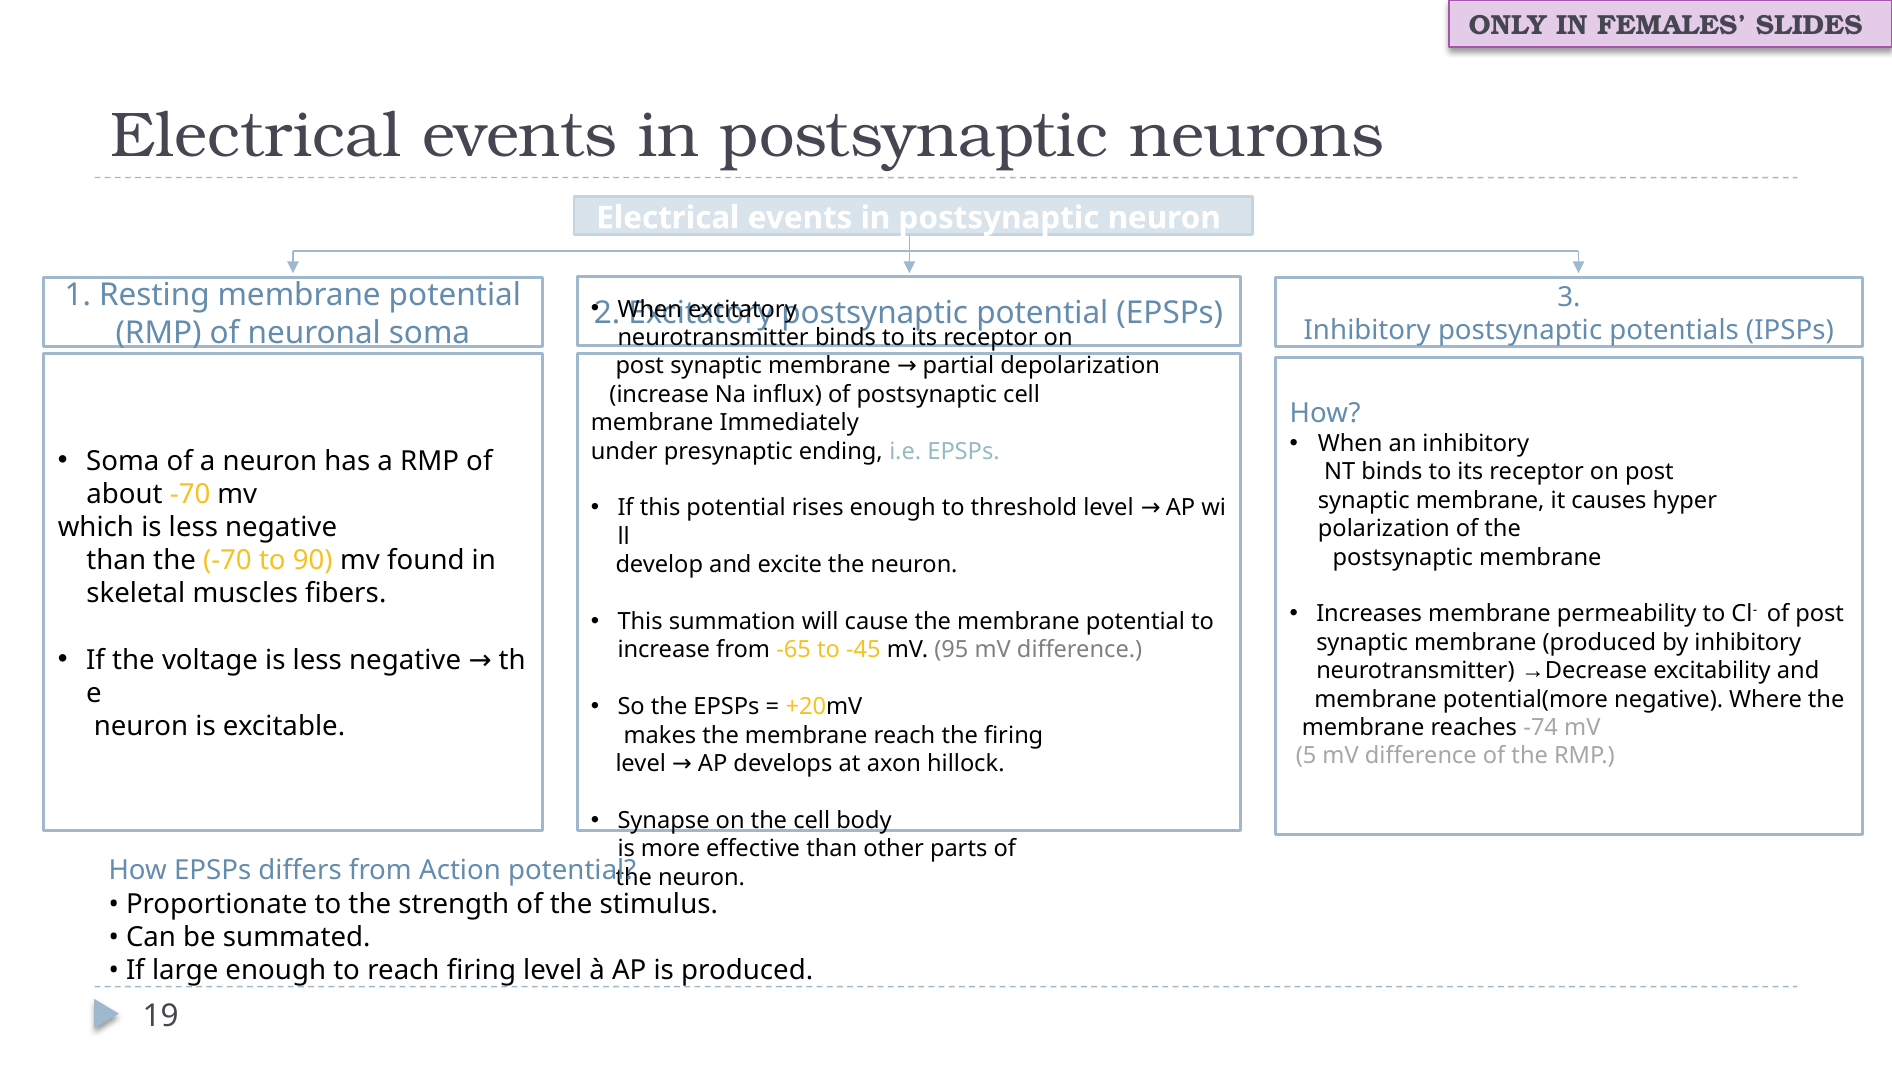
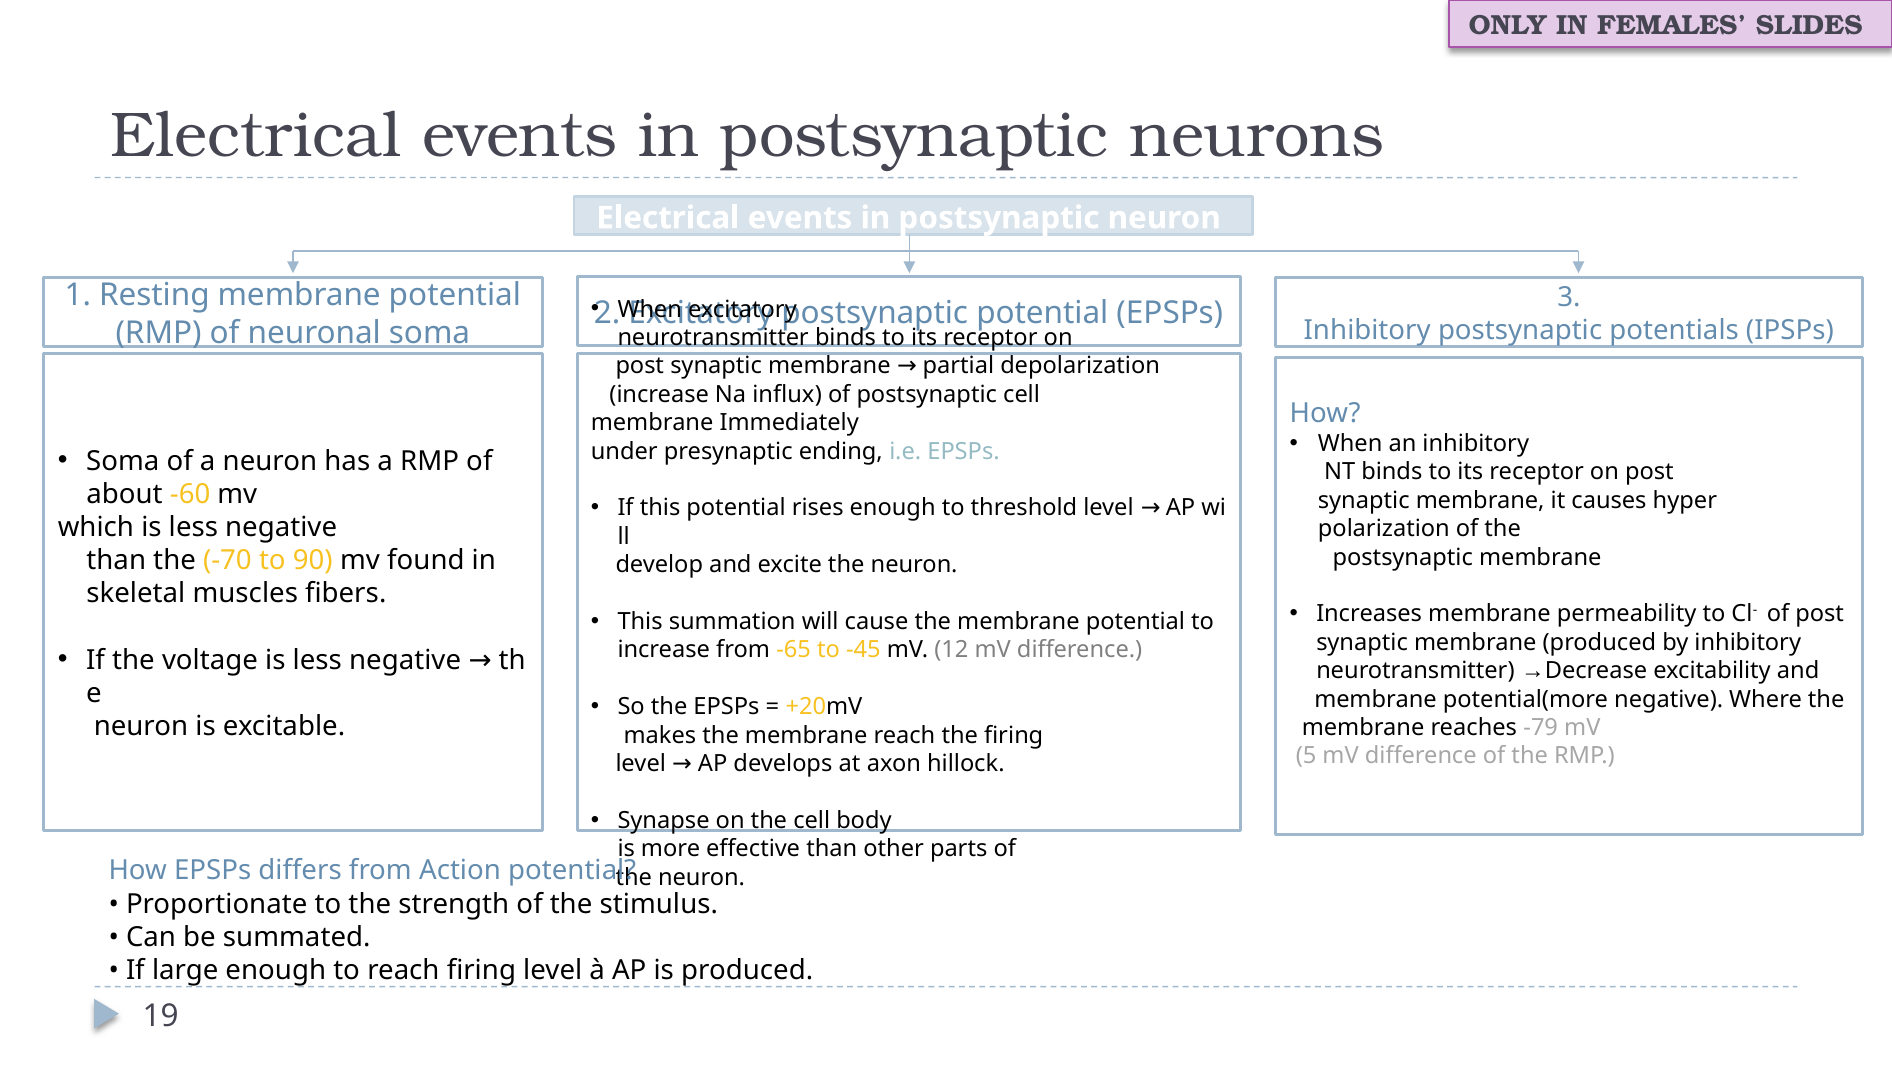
-70: -70 -> -60
95: 95 -> 12
-74: -74 -> -79
